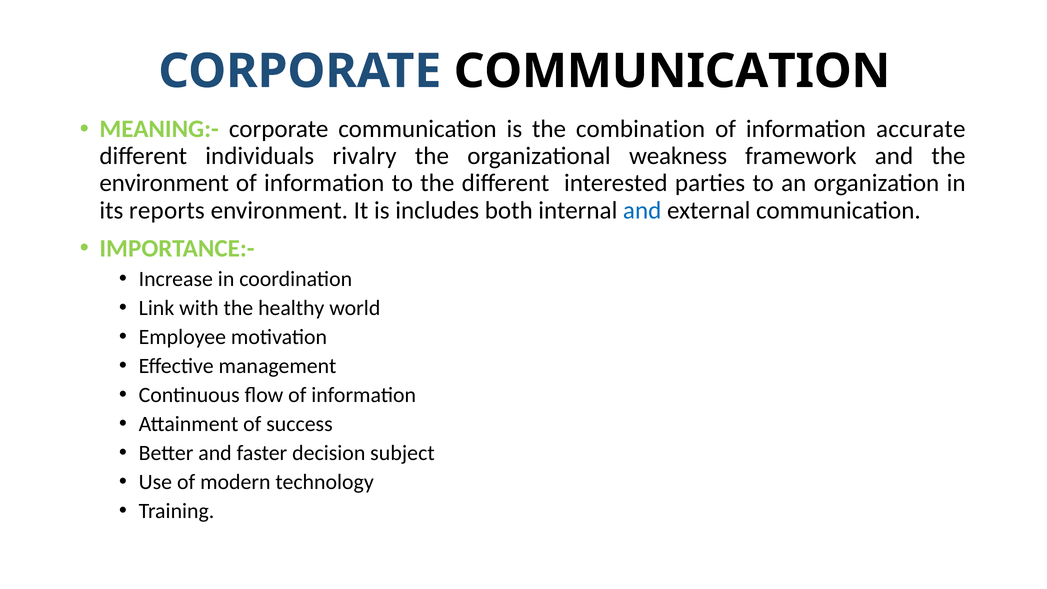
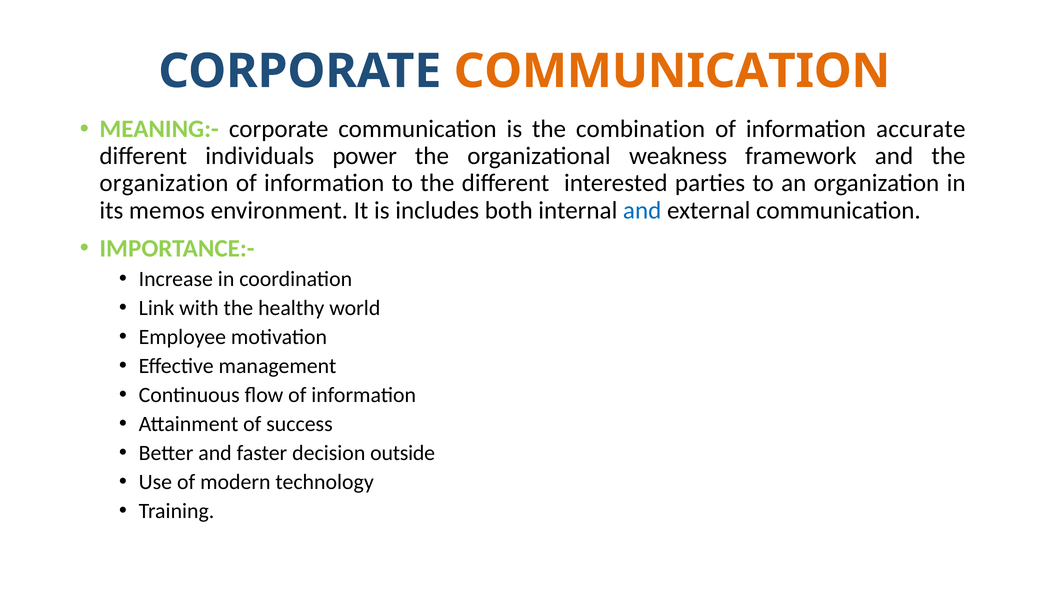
COMMUNICATION at (672, 71) colour: black -> orange
rivalry: rivalry -> power
environment at (164, 183): environment -> organization
reports: reports -> memos
subject: subject -> outside
